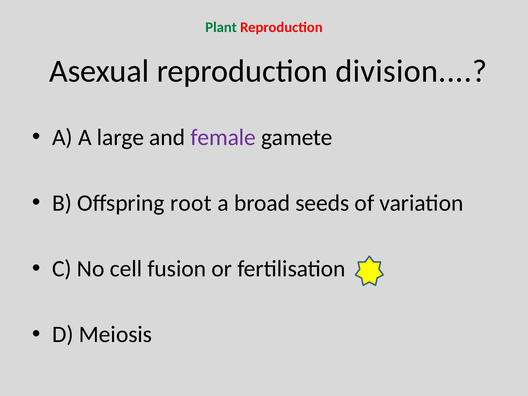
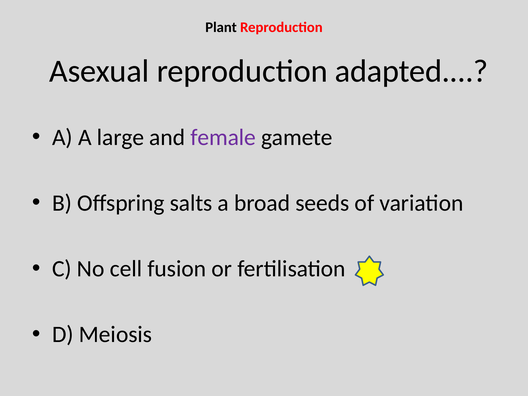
Plant colour: green -> black
division: division -> adapted
root: root -> salts
